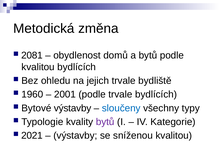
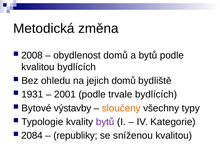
2081: 2081 -> 2008
jejich trvale: trvale -> domů
1960: 1960 -> 1931
sloučeny colour: blue -> orange
2021: 2021 -> 2084
výstavby at (75, 136): výstavby -> republiky
